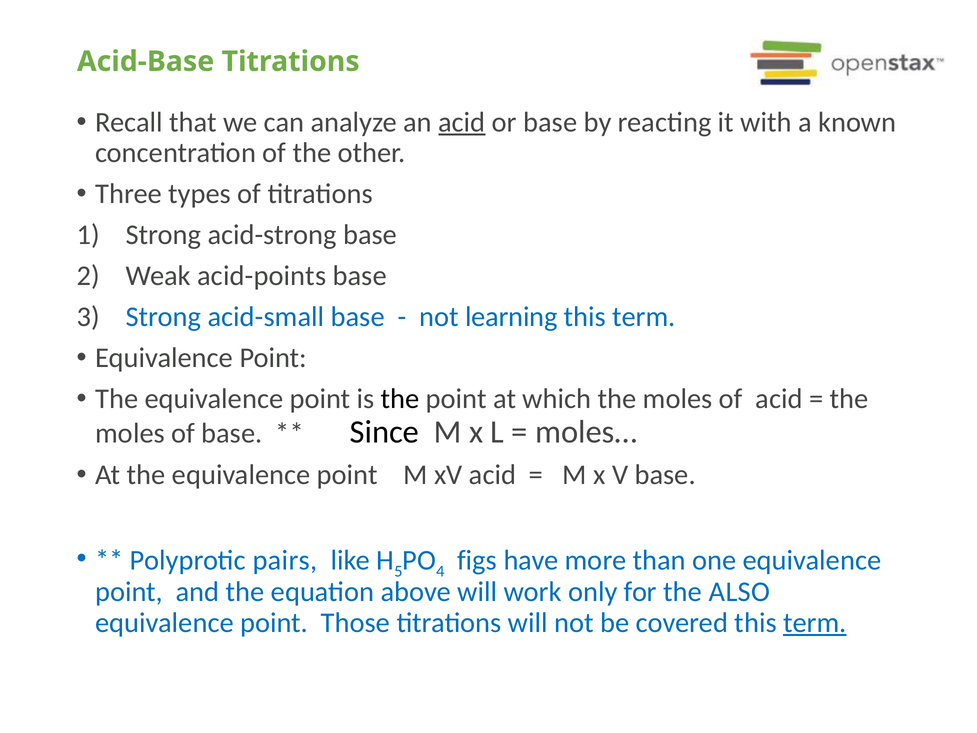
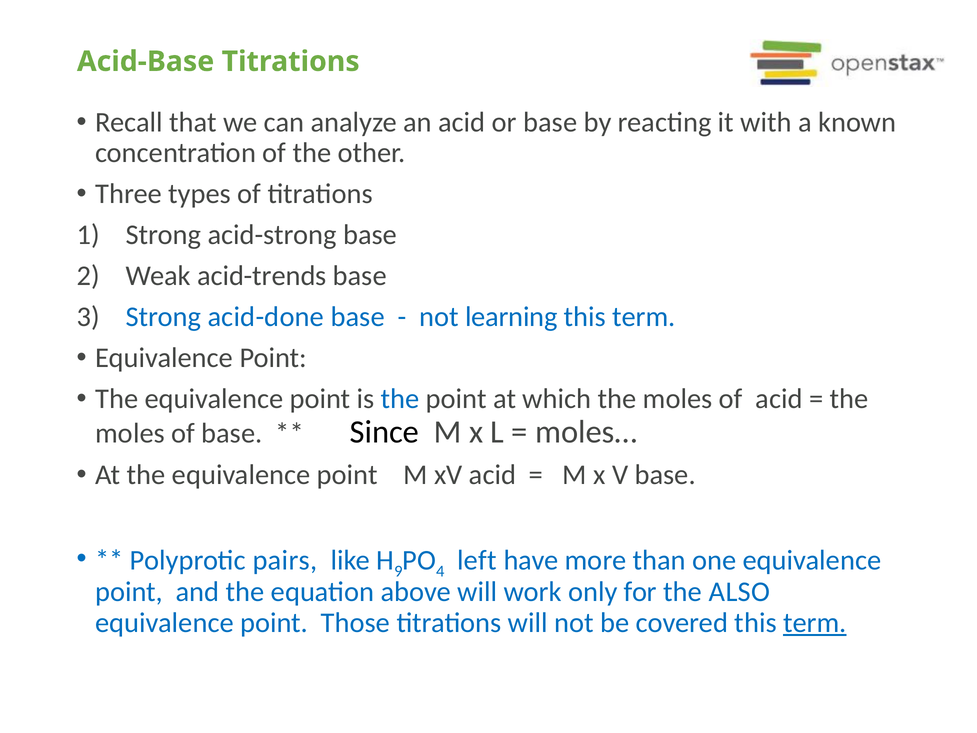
acid at (462, 122) underline: present -> none
acid-points: acid-points -> acid-trends
acid-small: acid-small -> acid-done
the at (400, 399) colour: black -> blue
5: 5 -> 9
figs: figs -> left
